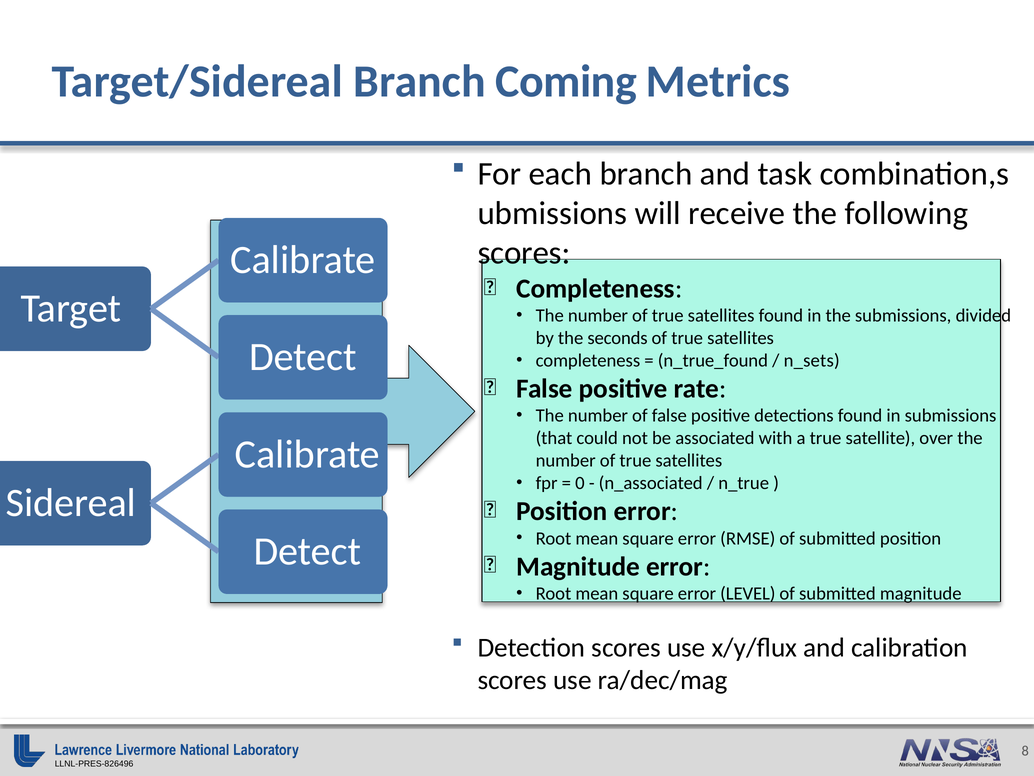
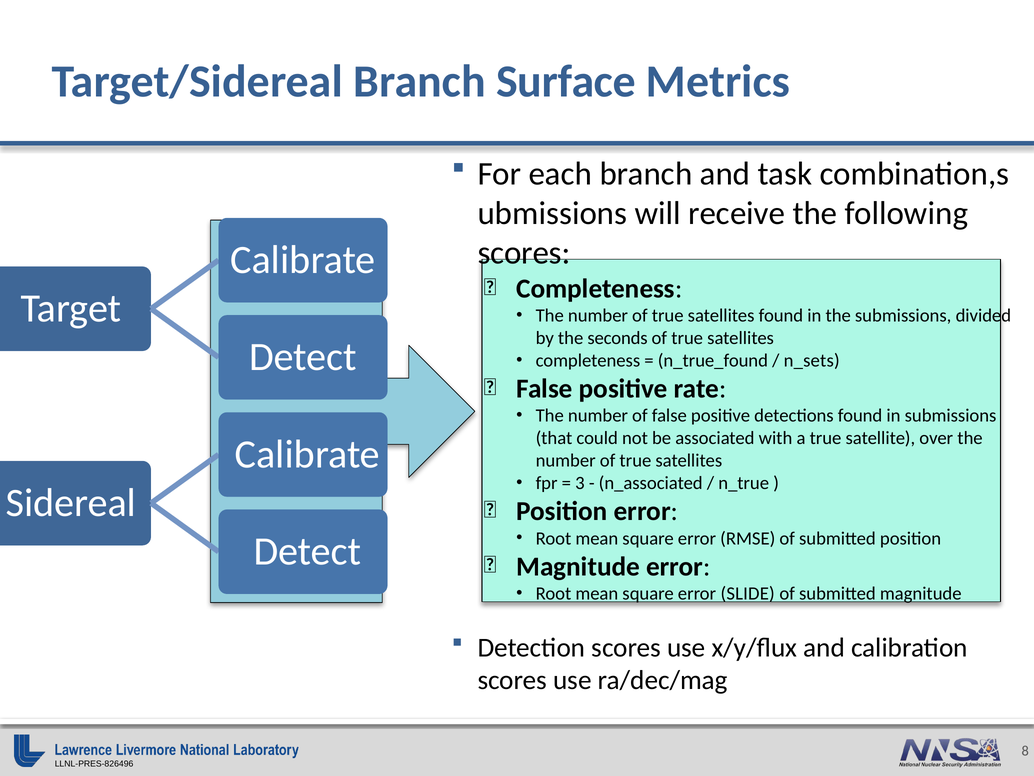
Coming: Coming -> Surface
0: 0 -> 3
LEVEL: LEVEL -> SLIDE
